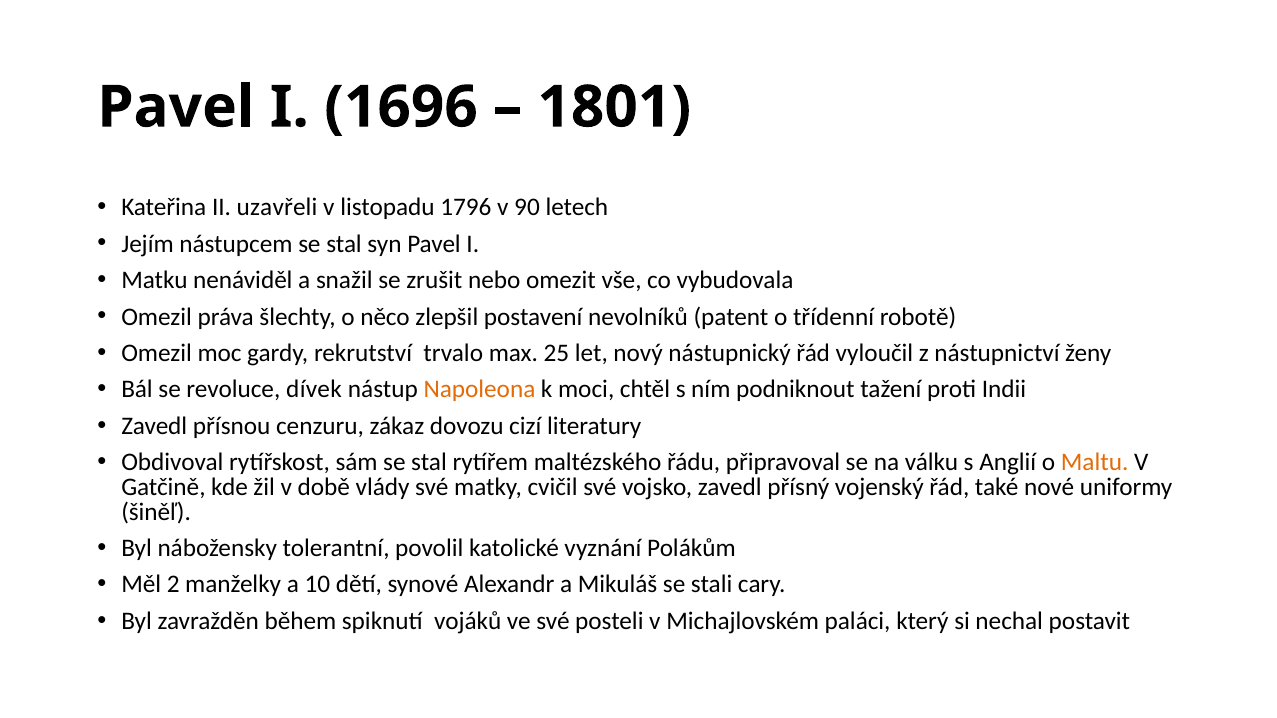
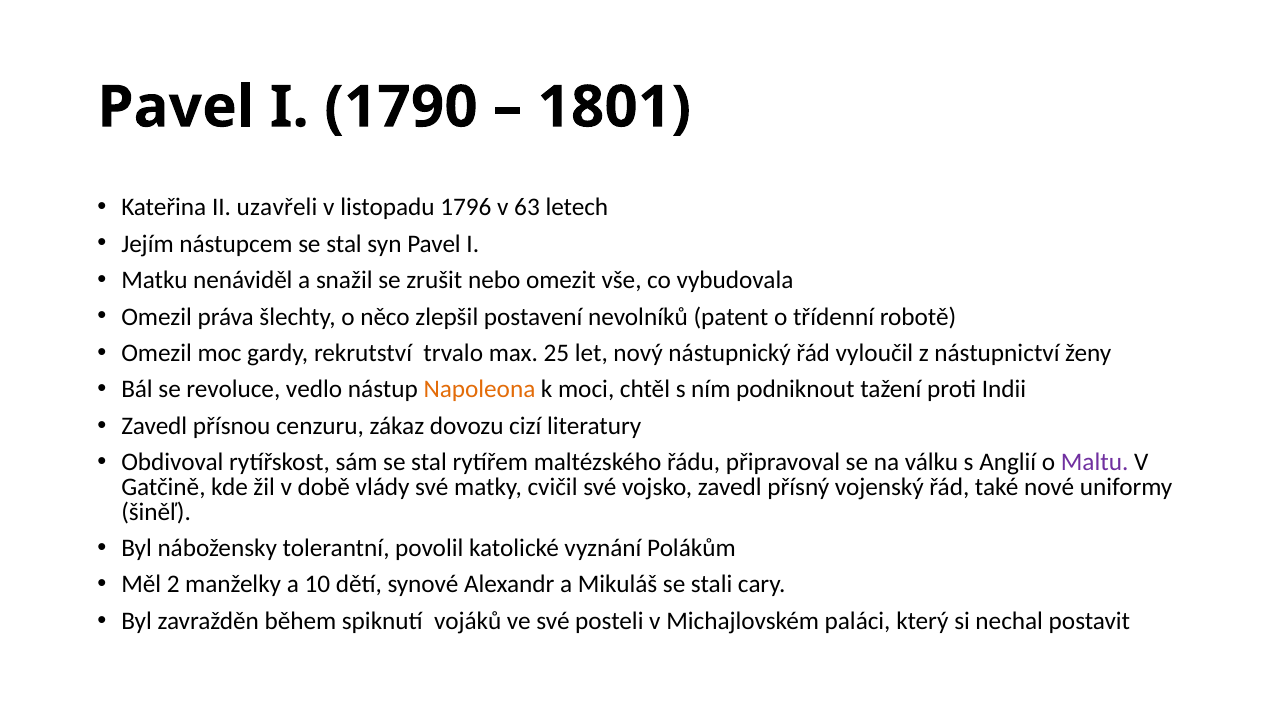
1696: 1696 -> 1790
90: 90 -> 63
dívek: dívek -> vedlo
Maltu colour: orange -> purple
